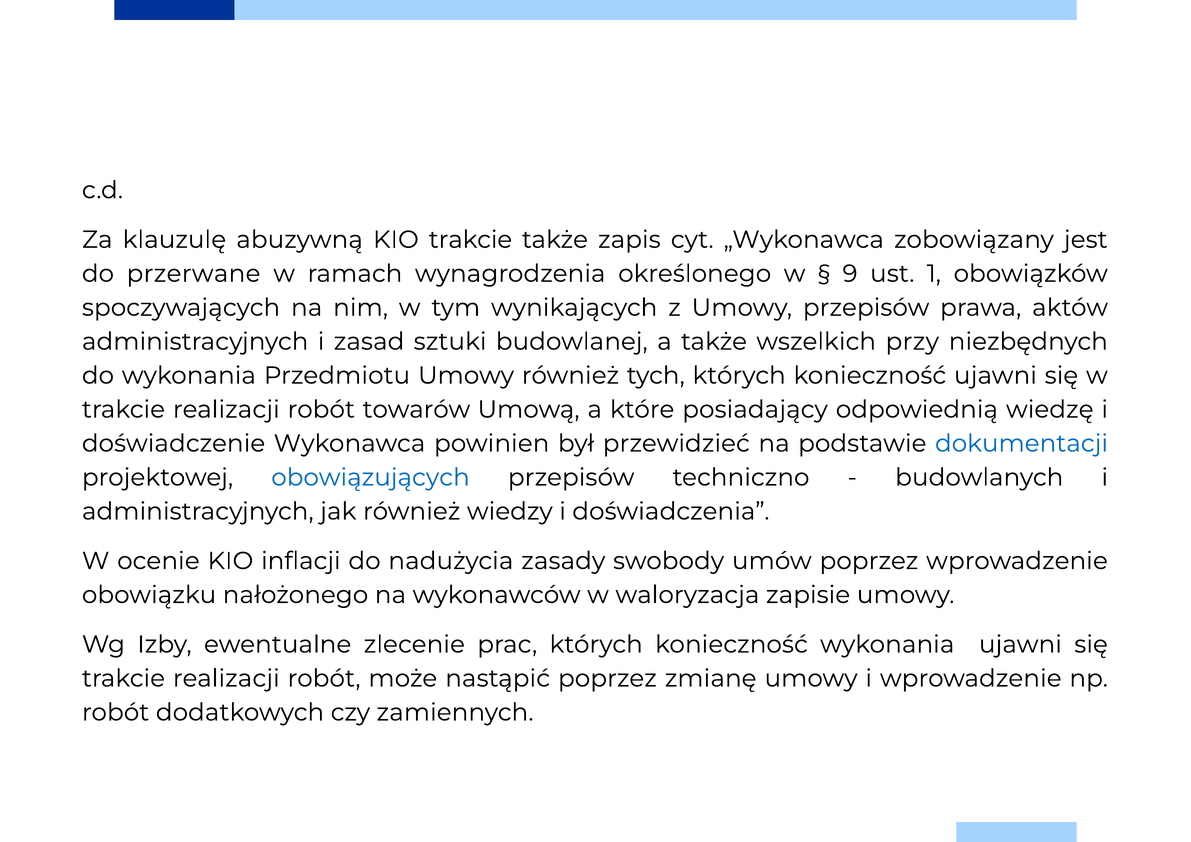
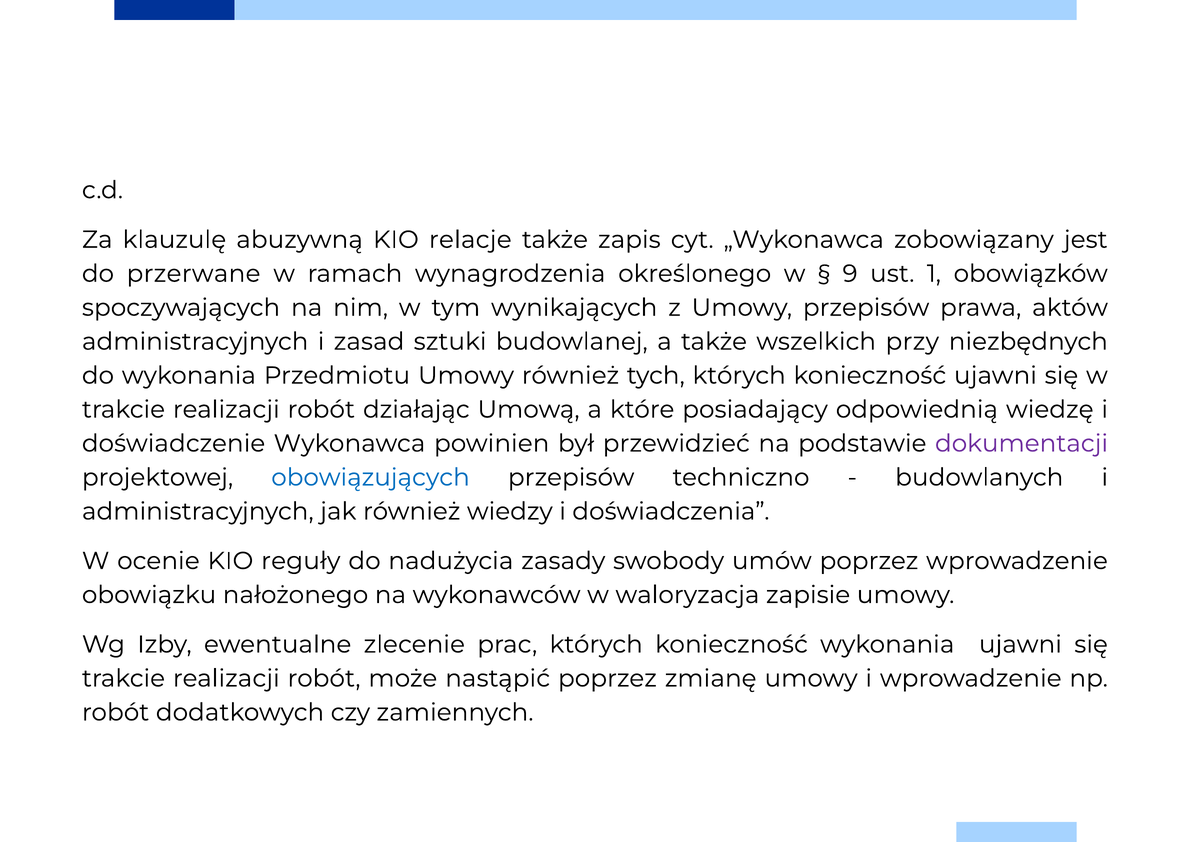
KIO trakcie: trakcie -> relacje
towarów: towarów -> działając
dokumentacji colour: blue -> purple
inflacji: inflacji -> reguły
